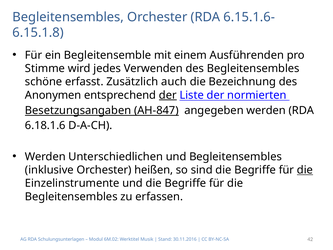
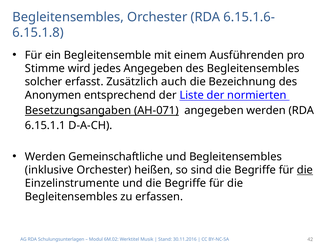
jedes Verwenden: Verwenden -> Angegeben
schöne: schöne -> solcher
der at (168, 95) underline: present -> none
AH-847: AH-847 -> AH-071
6.18.1.6: 6.18.1.6 -> 6.15.1.1
Unterschiedlichen: Unterschiedlichen -> Gemeinschaftliche
